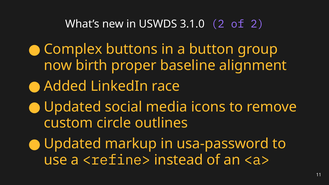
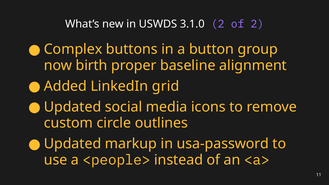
race: race -> grid
<refine>: <refine> -> <people>
